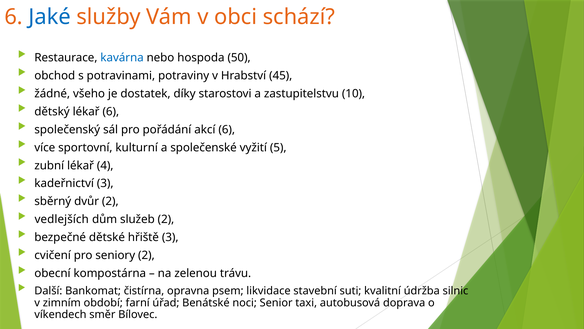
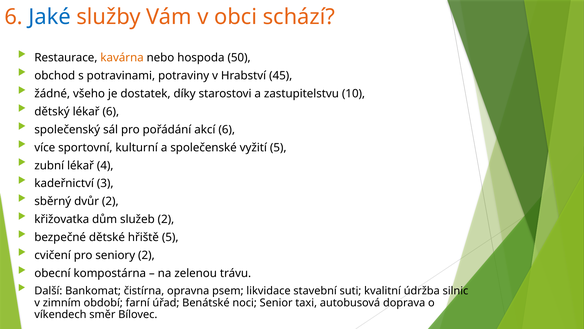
kavárna colour: blue -> orange
vedlejších: vedlejších -> křižovatka
hřiště 3: 3 -> 5
